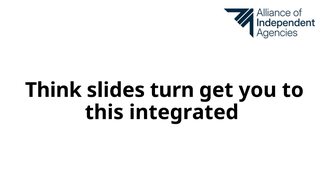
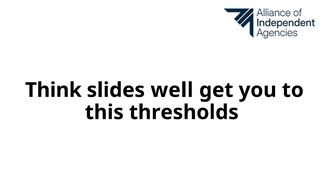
turn: turn -> well
integrated: integrated -> thresholds
